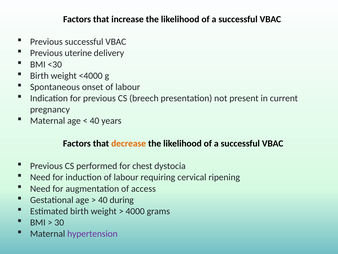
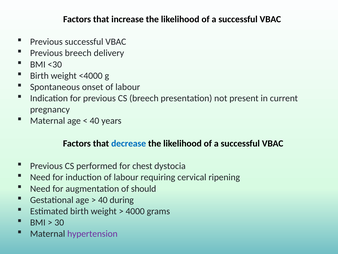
Previous uterine: uterine -> breech
decrease colour: orange -> blue
access: access -> should
